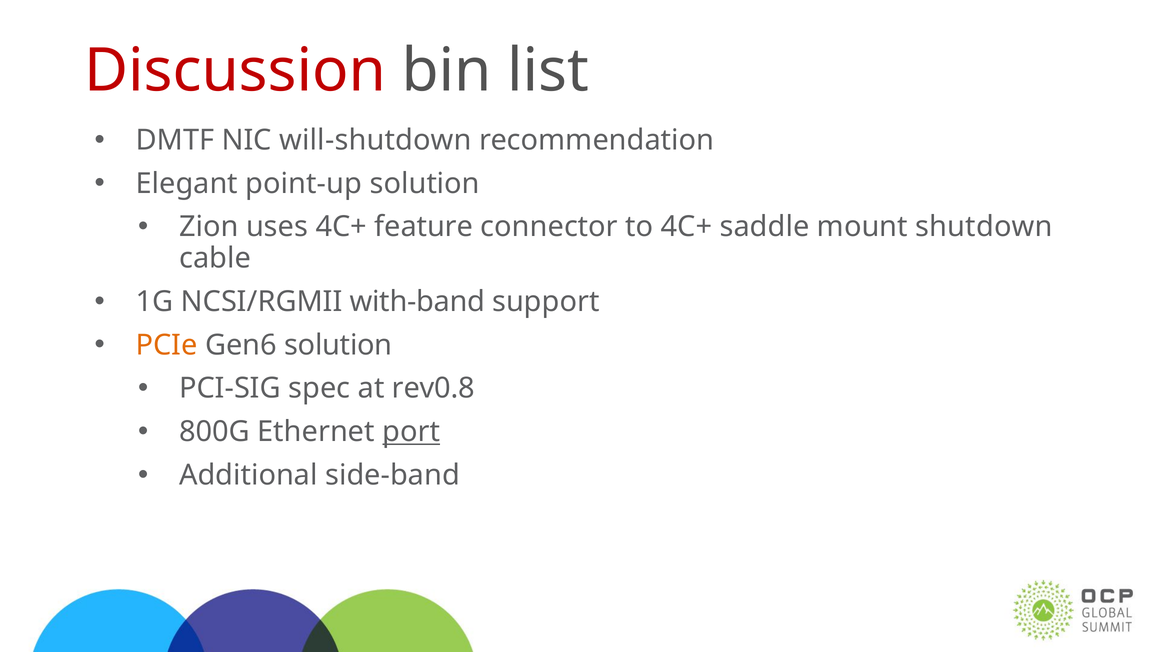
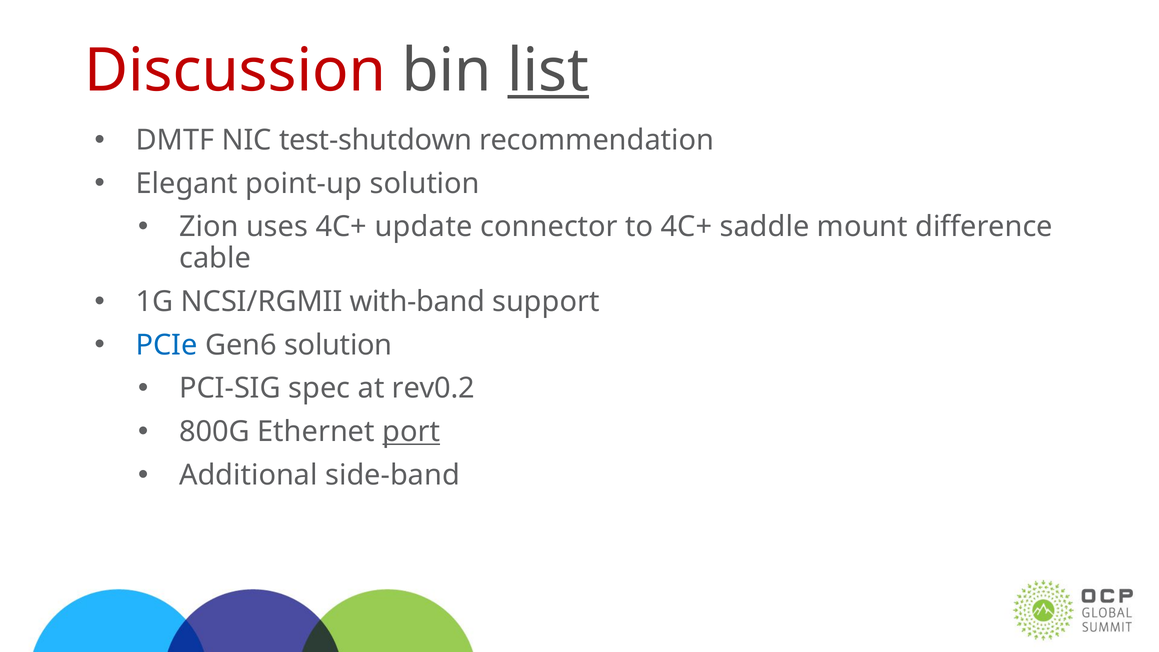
list underline: none -> present
will-shutdown: will-shutdown -> test-shutdown
feature: feature -> update
shutdown: shutdown -> difference
PCIe colour: orange -> blue
rev0.8: rev0.8 -> rev0.2
